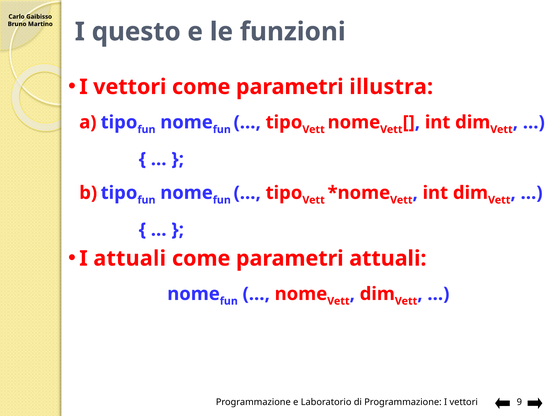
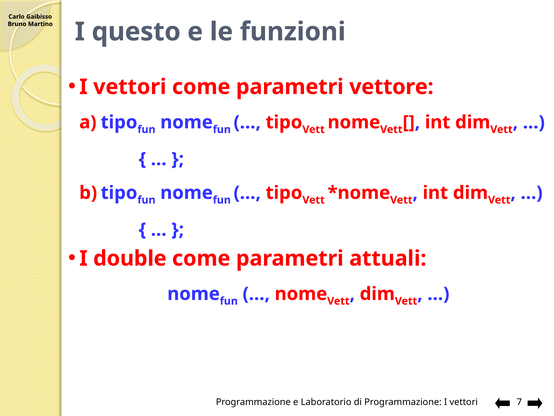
illustra: illustra -> vettore
I attuali: attuali -> double
9: 9 -> 7
